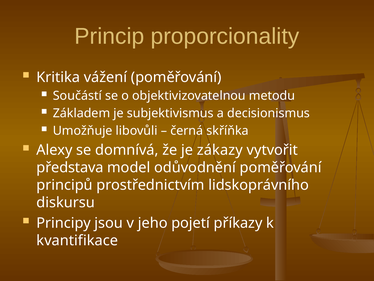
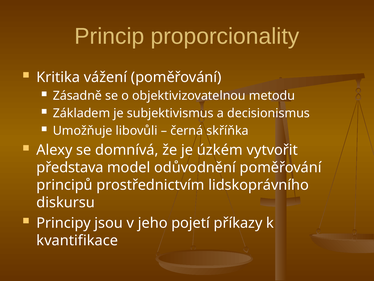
Součástí: Součástí -> Zásadně
zákazy: zákazy -> úzkém
